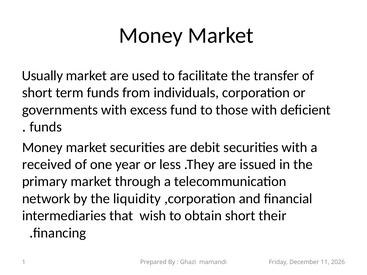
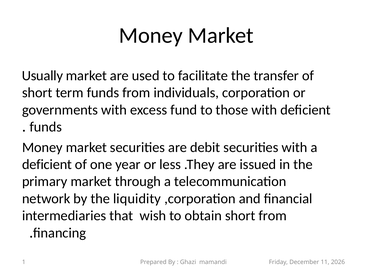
received at (47, 165): received -> deficient
short their: their -> from
